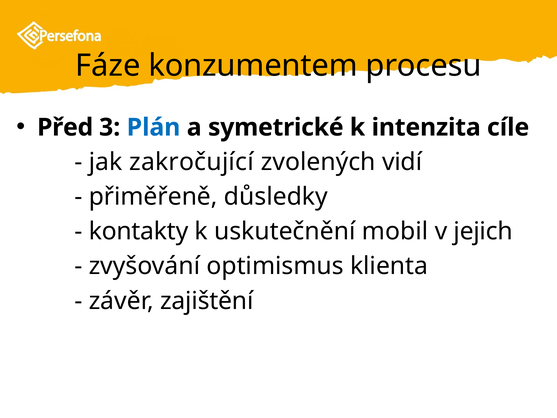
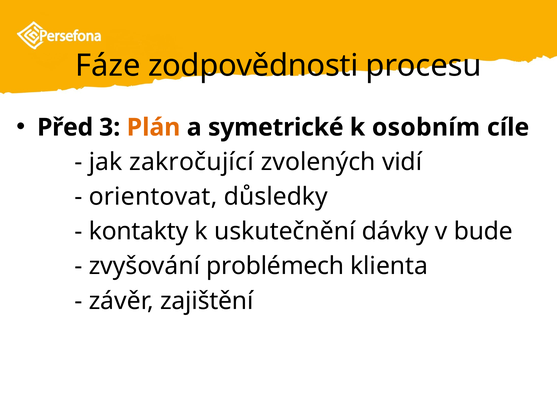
konzumentem: konzumentem -> zodpovědnosti
Plán colour: blue -> orange
intenzita: intenzita -> osobním
přiměřeně: přiměřeně -> orientovat
mobil: mobil -> dávky
jejich: jejich -> bude
optimismus: optimismus -> problémech
